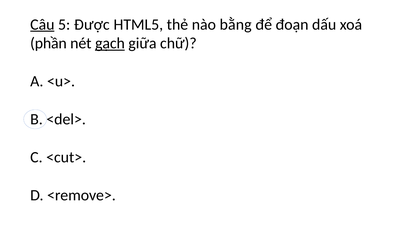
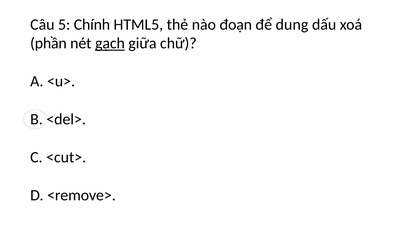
Câu underline: present -> none
Được: Được -> Chính
bằng: bằng -> đoạn
đoạn: đoạn -> dung
